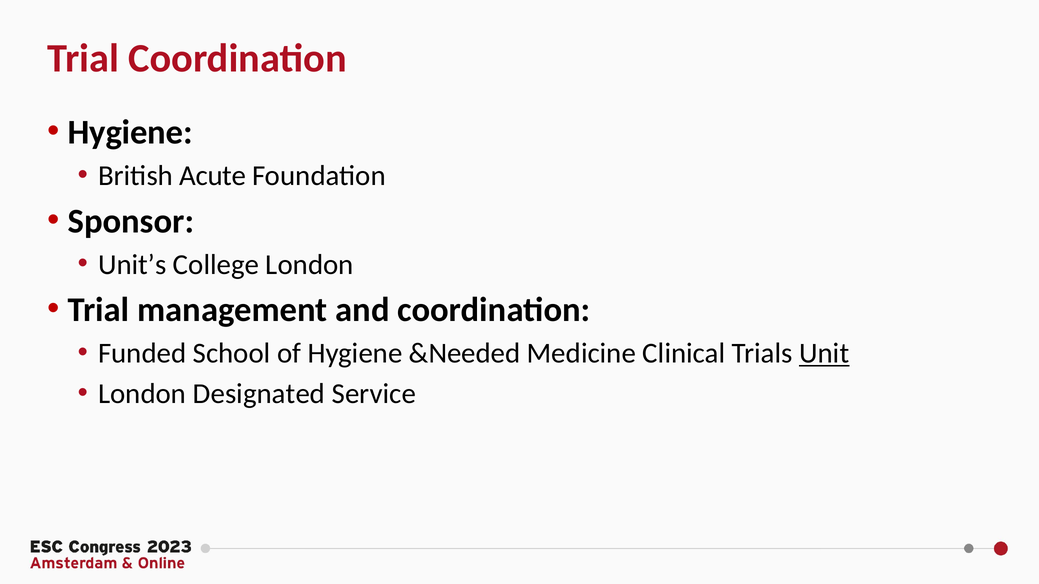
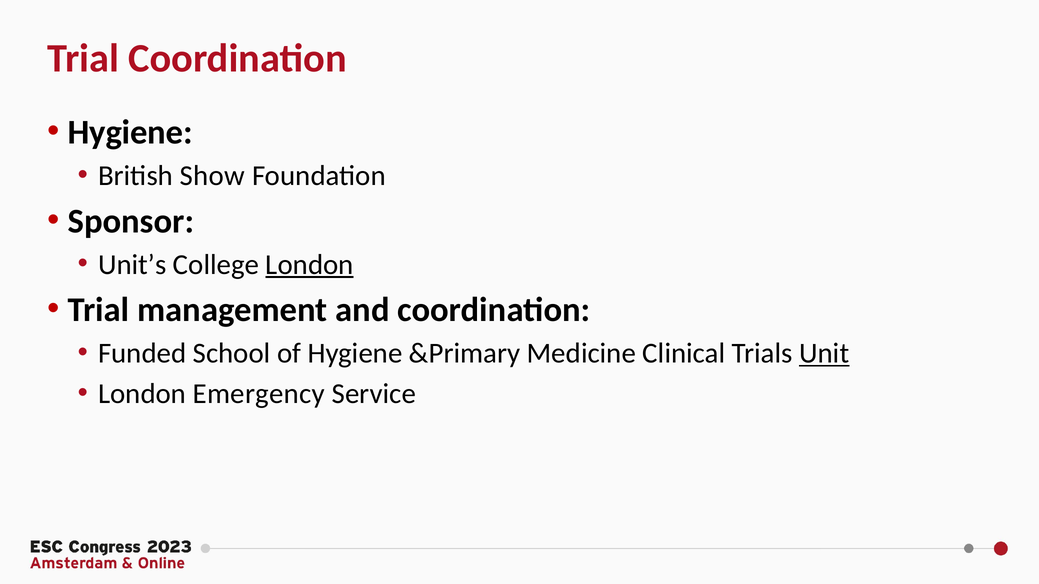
Acute: Acute -> Show
London at (310, 265) underline: none -> present
&Needed: &Needed -> &Primary
Designated: Designated -> Emergency
